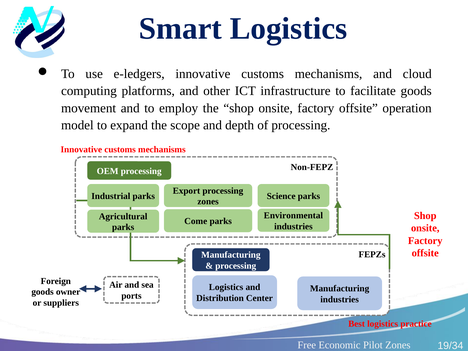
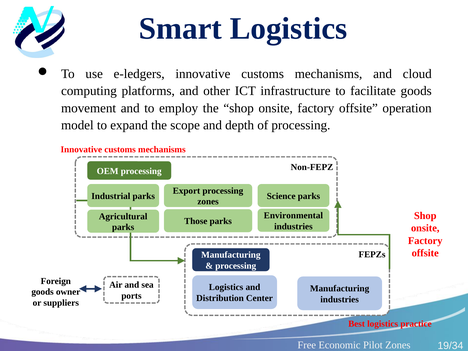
Come: Come -> Those
